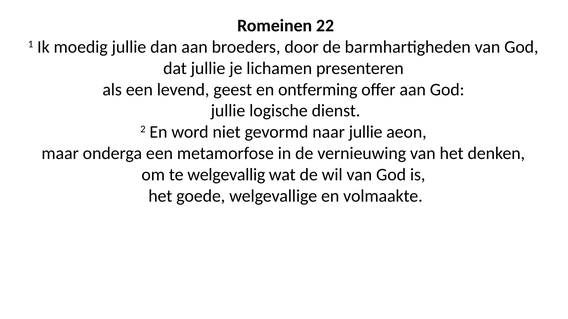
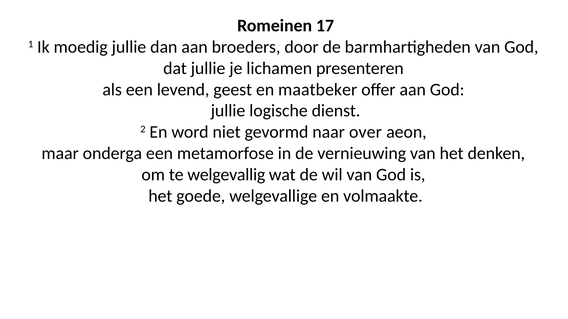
22: 22 -> 17
ontferming: ontferming -> maatbeker
naar jullie: jullie -> over
